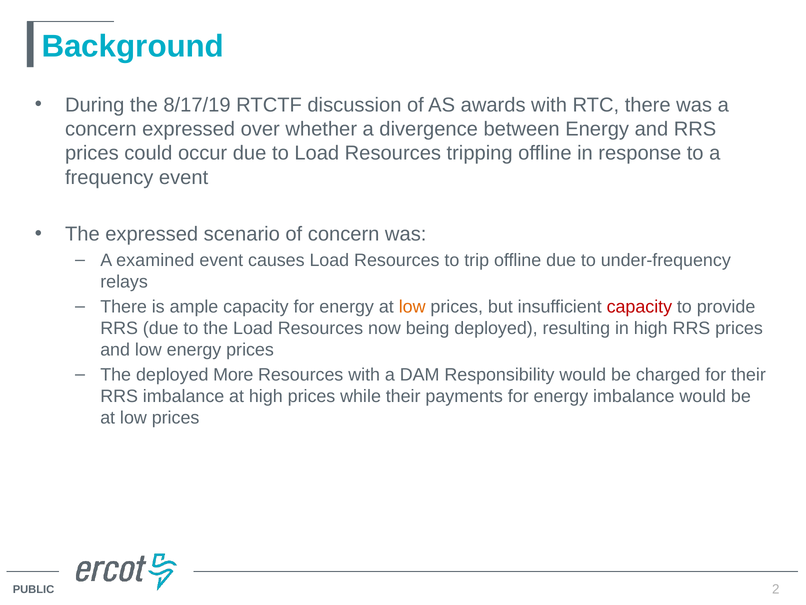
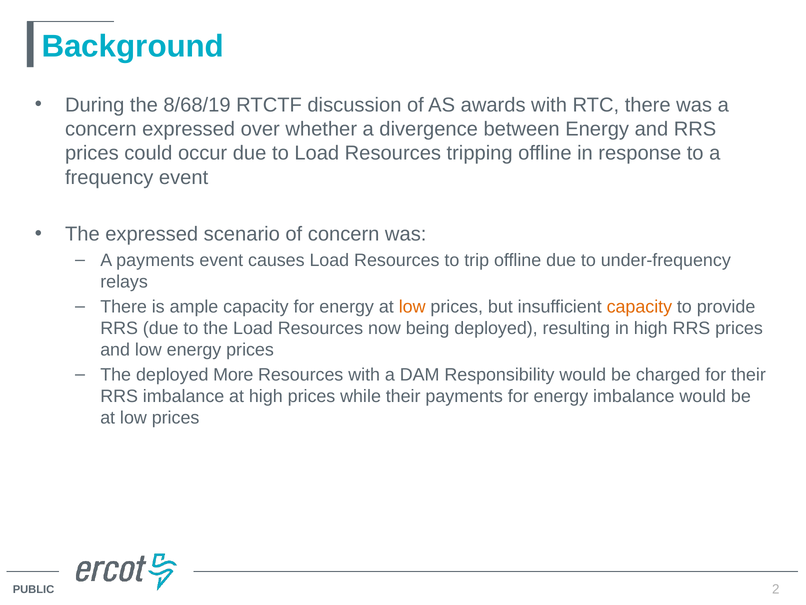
8/17/19: 8/17/19 -> 8/68/19
A examined: examined -> payments
capacity at (639, 307) colour: red -> orange
